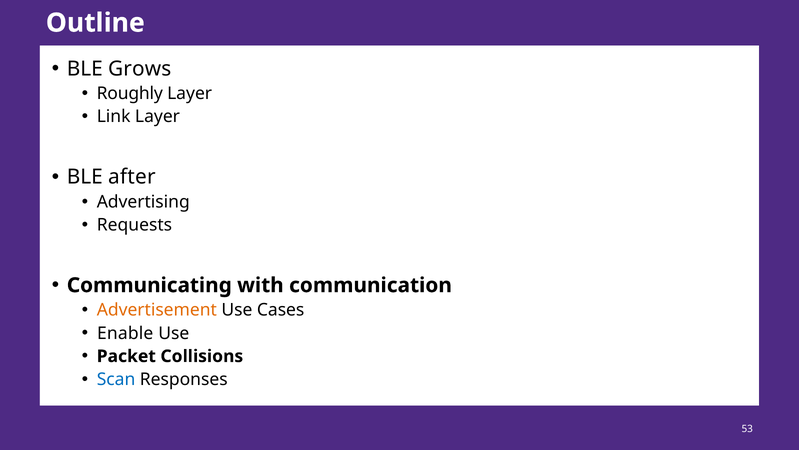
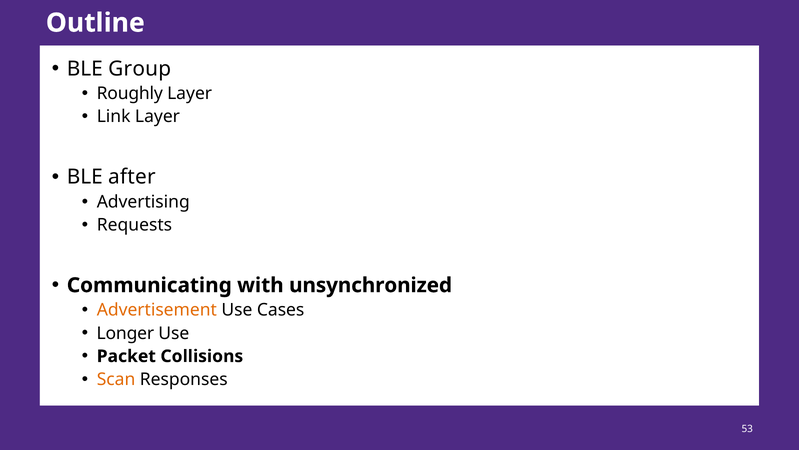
Grows: Grows -> Group
communication: communication -> unsynchronized
Enable: Enable -> Longer
Scan colour: blue -> orange
